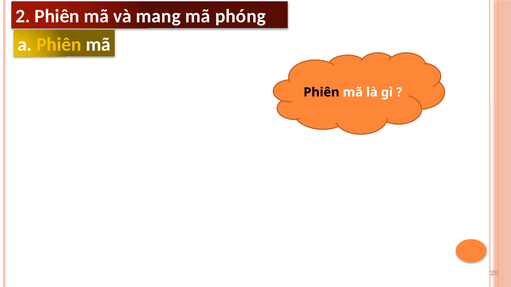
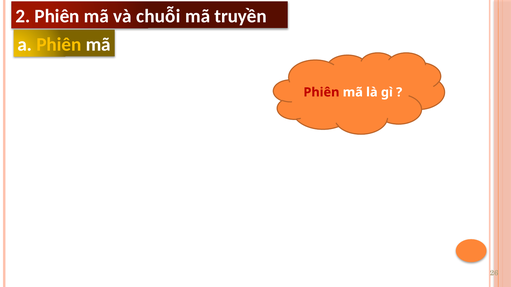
mang: mang -> chuỗi
phóng: phóng -> truyền
Phiên at (321, 92) colour: black -> red
